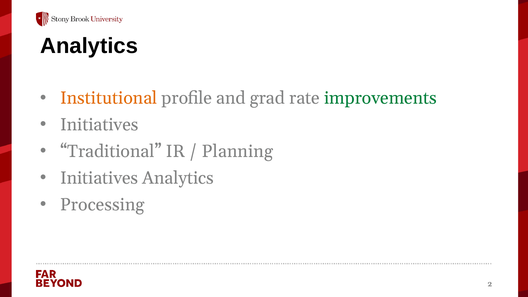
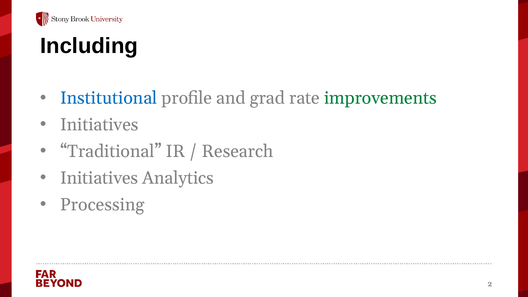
Analytics at (89, 46): Analytics -> Including
Institutional colour: orange -> blue
Planning: Planning -> Research
